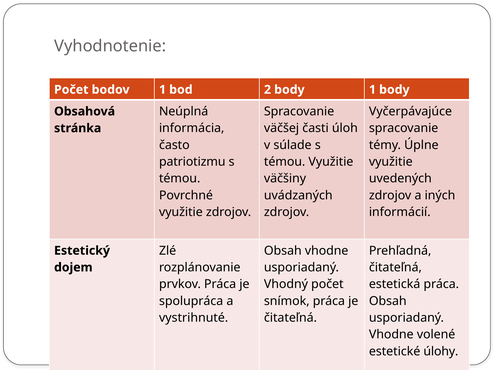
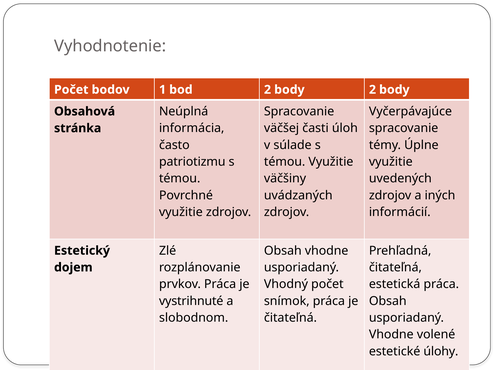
body 1: 1 -> 2
spolupráca: spolupráca -> vystrihnuté
vystrihnuté: vystrihnuté -> slobodnom
